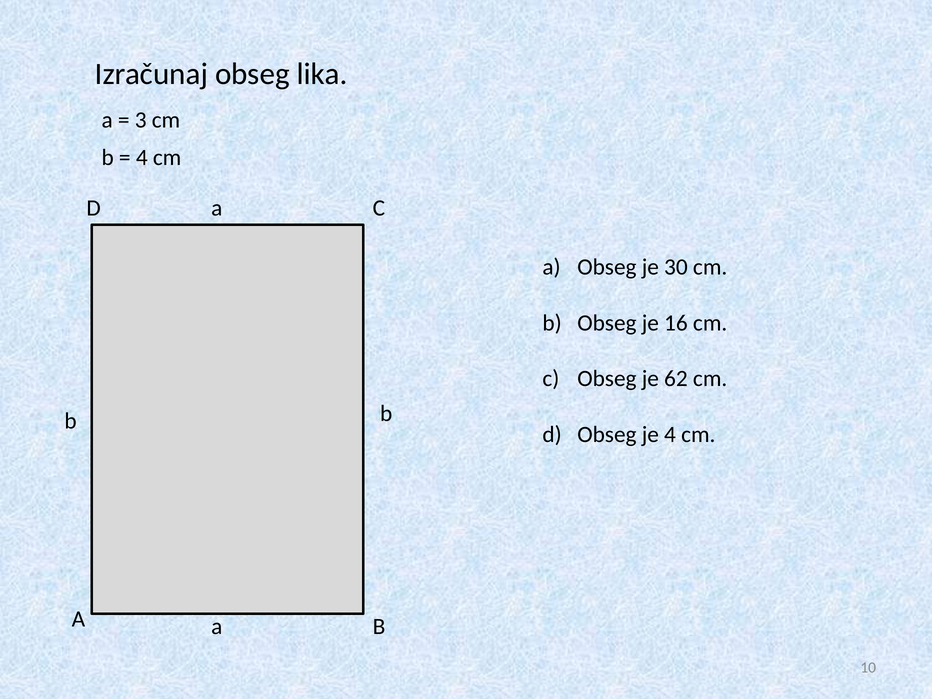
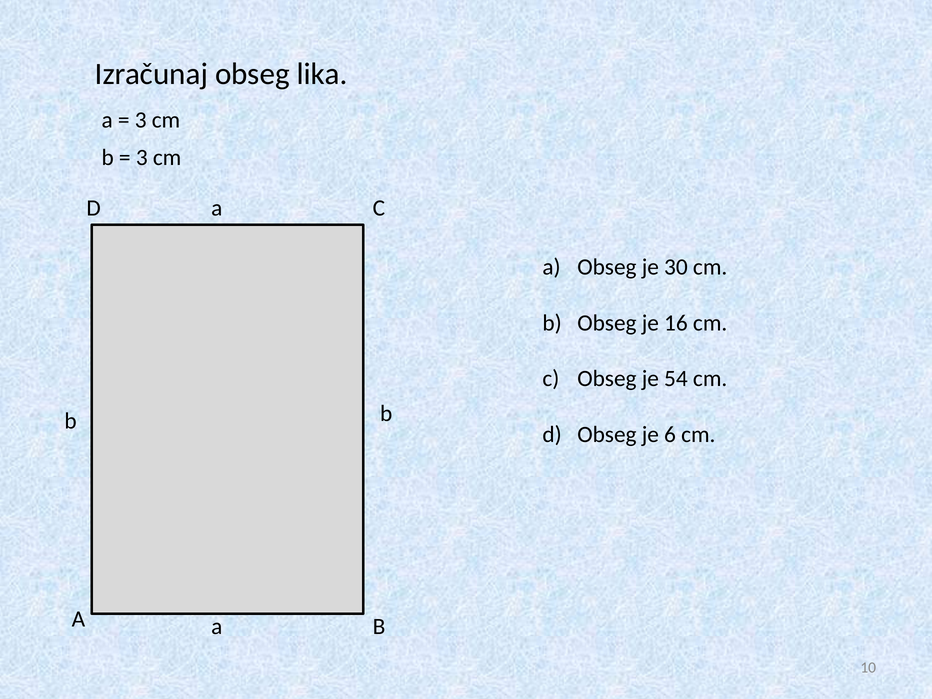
4 at (142, 157): 4 -> 3
62: 62 -> 54
je 4: 4 -> 6
